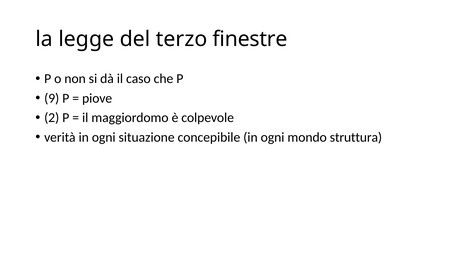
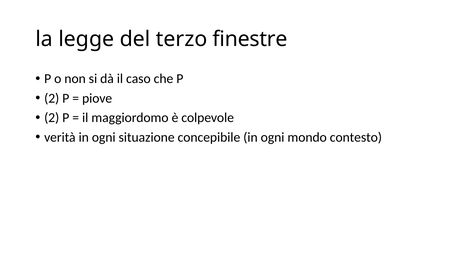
9 at (52, 98): 9 -> 2
struttura: struttura -> contesto
